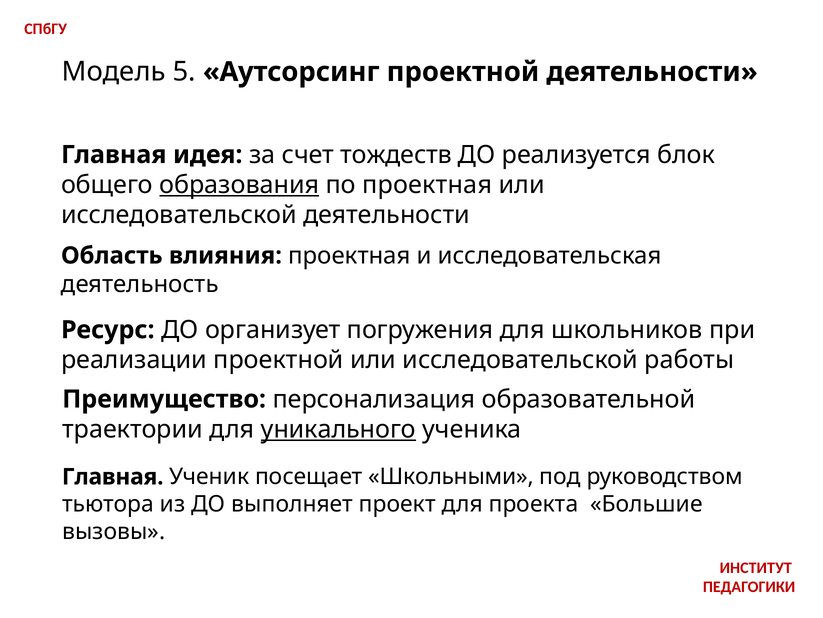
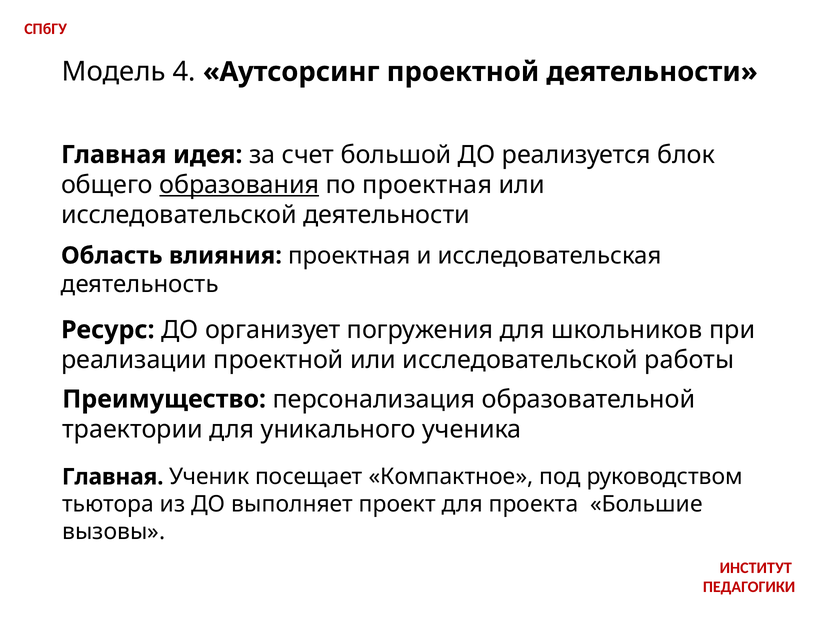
5: 5 -> 4
тождеств: тождеств -> большой
уникального underline: present -> none
Школьными: Школьными -> Компактное
